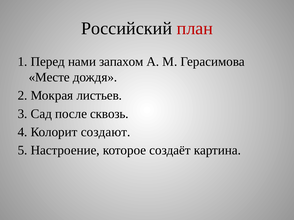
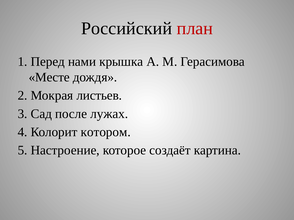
запахом: запахом -> крышка
сквозь: сквозь -> лужах
создают: создают -> котором
